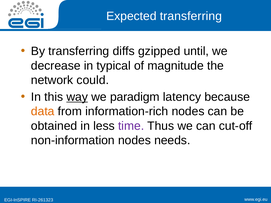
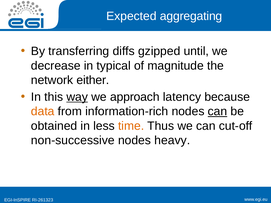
Expected transferring: transferring -> aggregating
could: could -> either
paradigm: paradigm -> approach
can at (217, 112) underline: none -> present
time colour: purple -> orange
non-information: non-information -> non-successive
needs: needs -> heavy
